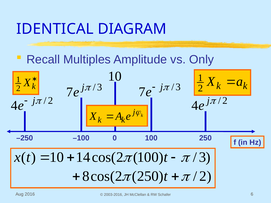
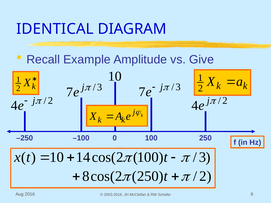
Multiples: Multiples -> Example
Only: Only -> Give
